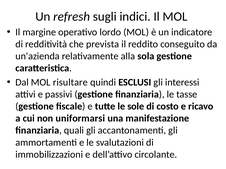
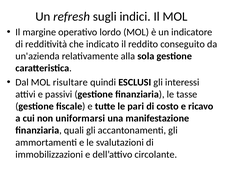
prevista: prevista -> indicato
sole: sole -> pari
